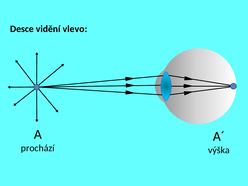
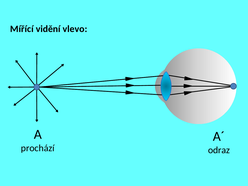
Desce: Desce -> Mířící
výška: výška -> odraz
